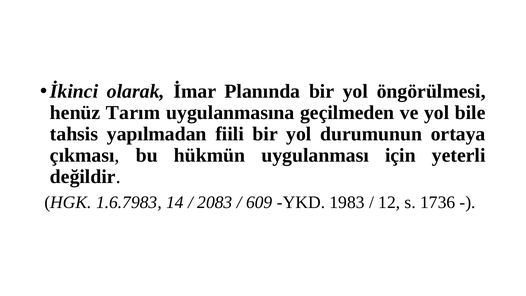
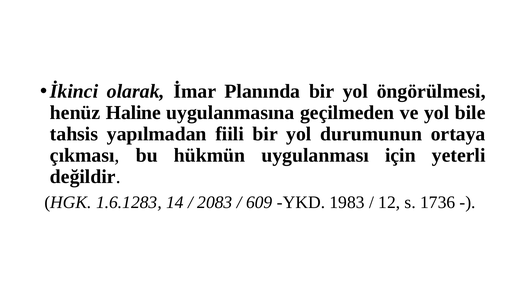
Tarım: Tarım -> Haline
1.6.7983: 1.6.7983 -> 1.6.1283
